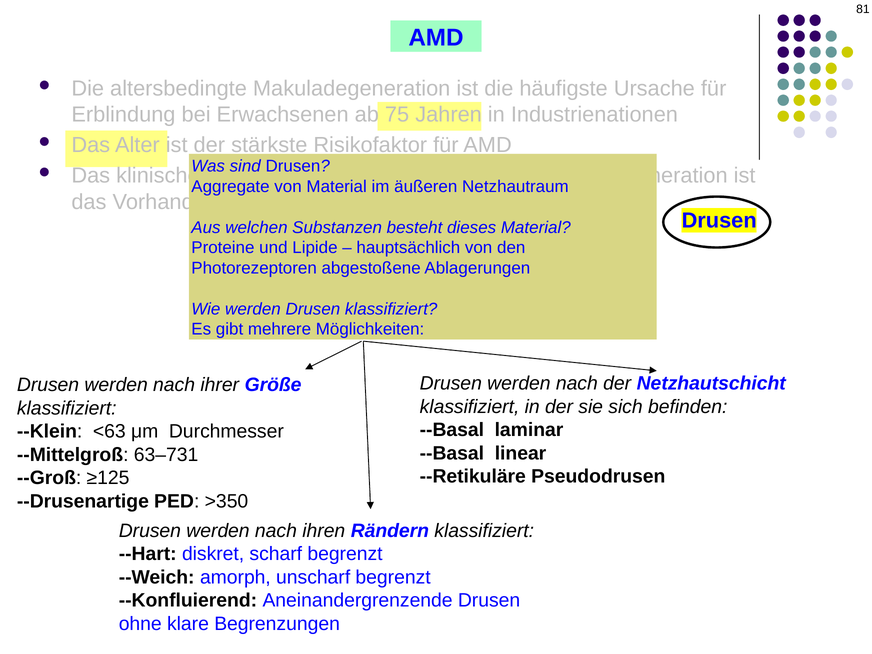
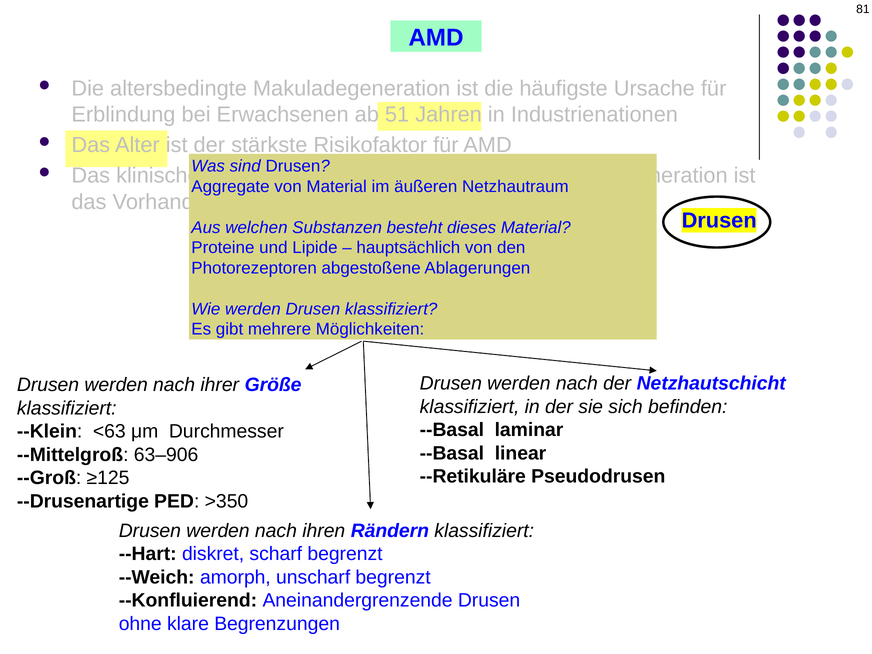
75: 75 -> 51
63–731: 63–731 -> 63–906
